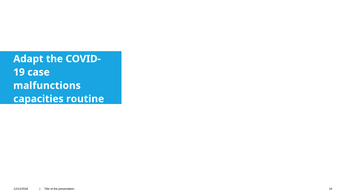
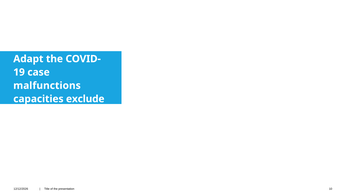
routine: routine -> exclude
